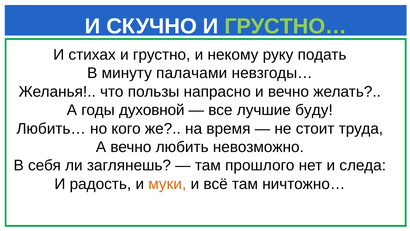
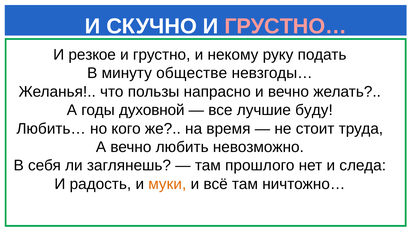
ГРУСТНО… colour: light green -> pink
стихах: стихах -> резкое
палачами: палачами -> обществе
